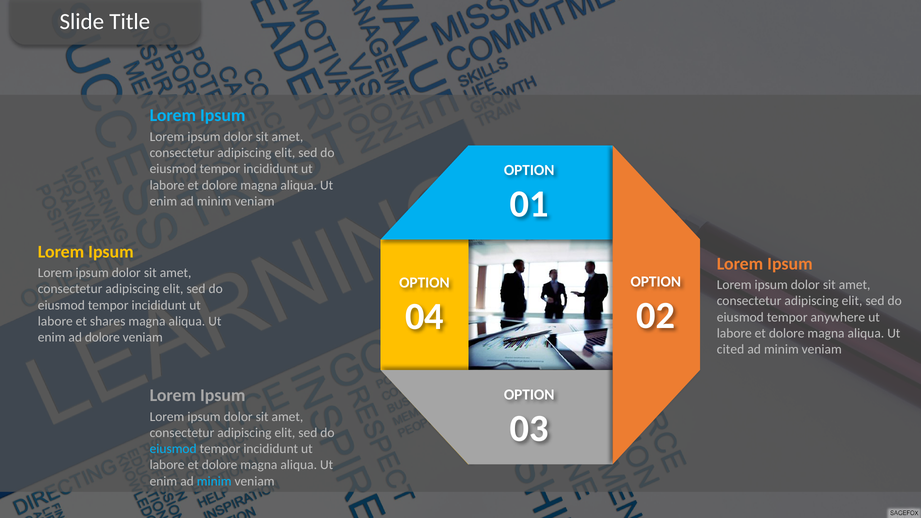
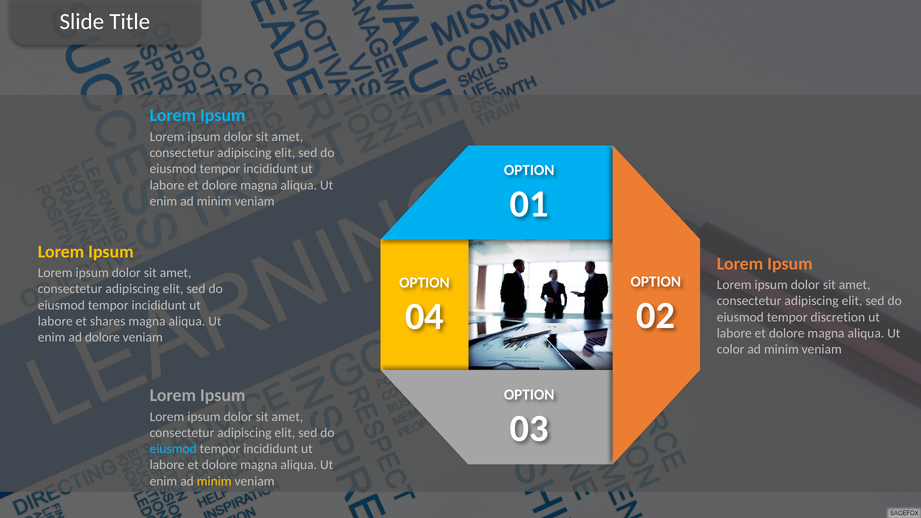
anywhere: anywhere -> discretion
cited: cited -> color
minim at (214, 481) colour: light blue -> yellow
